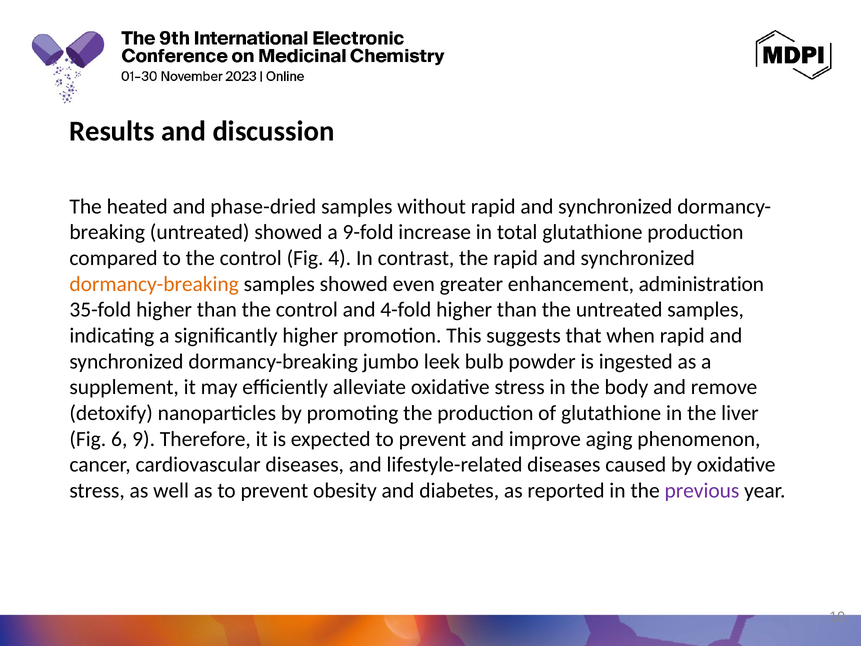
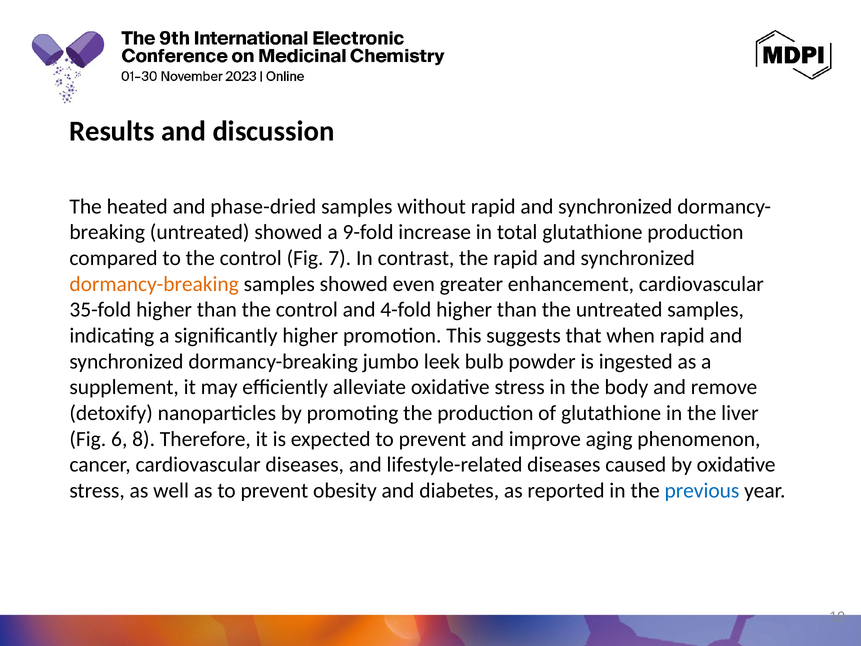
4: 4 -> 7
enhancement administration: administration -> cardiovascular
9: 9 -> 8
previous colour: purple -> blue
